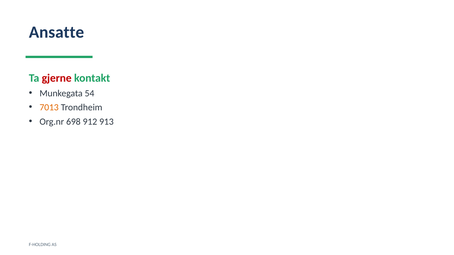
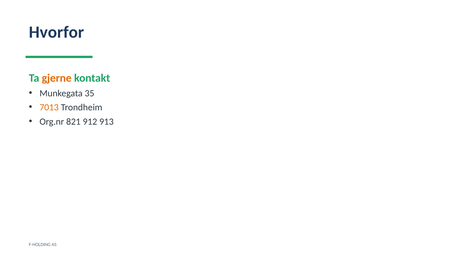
Ansatte: Ansatte -> Hvorfor
gjerne colour: red -> orange
54: 54 -> 35
698: 698 -> 821
